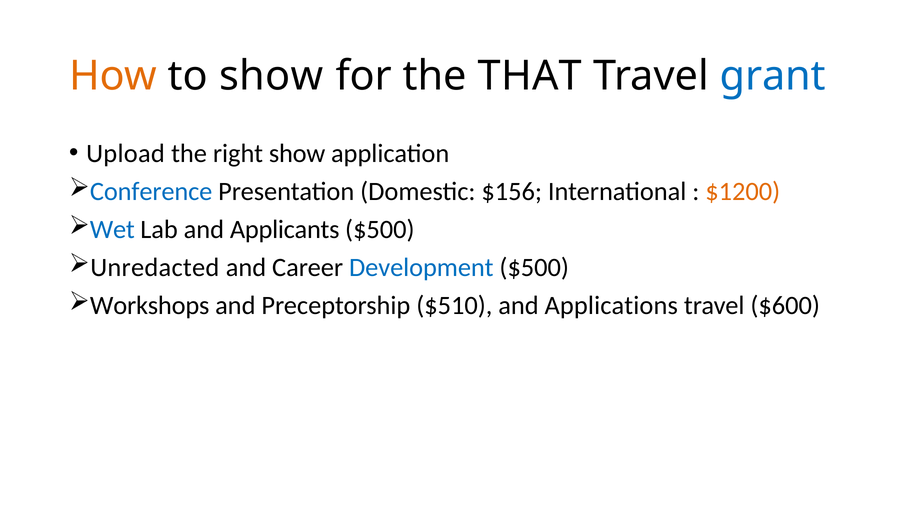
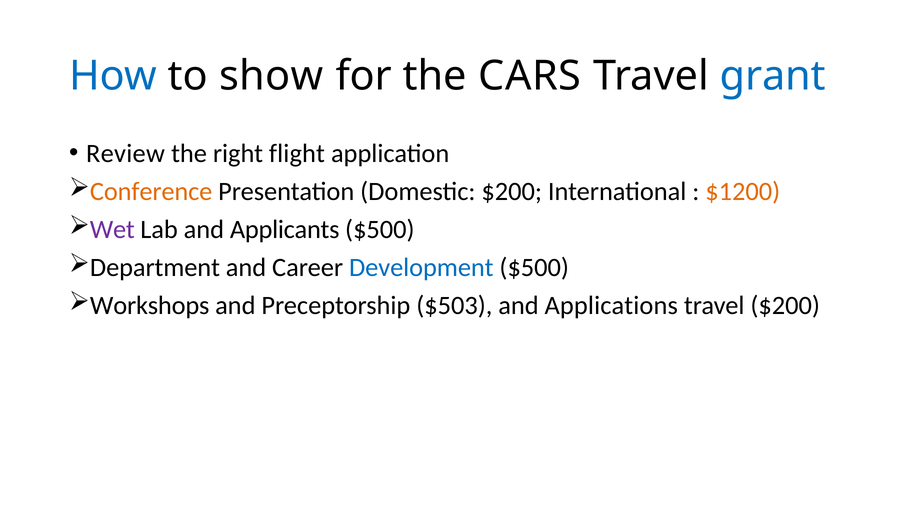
How colour: orange -> blue
THAT: THAT -> CARS
Upload: Upload -> Review
right show: show -> flight
Conference colour: blue -> orange
Domestic $156: $156 -> $200
Wet colour: blue -> purple
Unredacted: Unredacted -> Department
$510: $510 -> $503
travel $600: $600 -> $200
